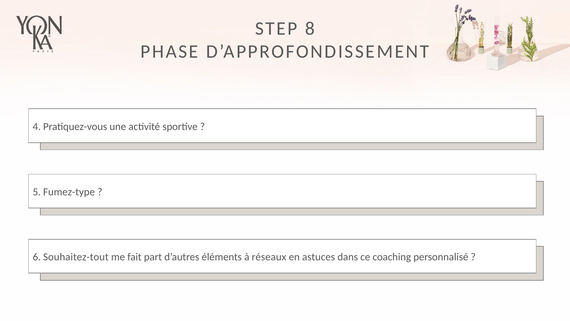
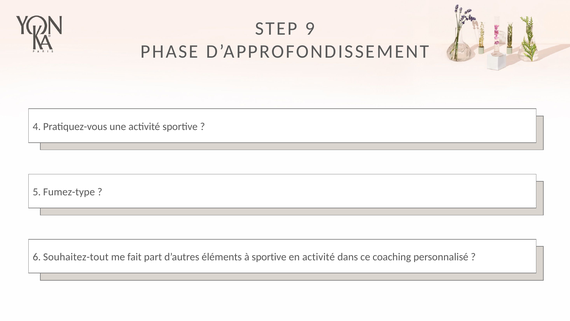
8: 8 -> 9
à réseaux: réseaux -> sportive
en astuces: astuces -> activité
